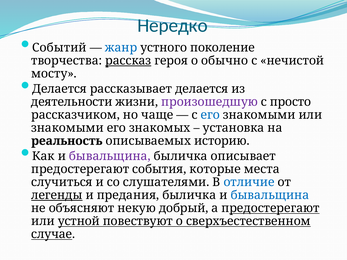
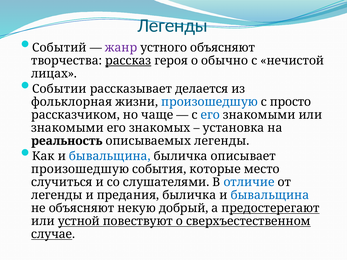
Нередко at (172, 25): Нередко -> Легенды
жанр colour: blue -> purple
устного поколение: поколение -> объясняют
мосту: мосту -> лицах
Делается at (59, 89): Делается -> Событии
деятельности: деятельности -> фольклорная
произошедшую at (210, 102) colour: purple -> blue
описываемых историю: историю -> легенды
бывальщина at (110, 156) colour: purple -> blue
предостерегают at (80, 169): предостерегают -> произошедшую
места: места -> место
легенды at (57, 195) underline: present -> none
